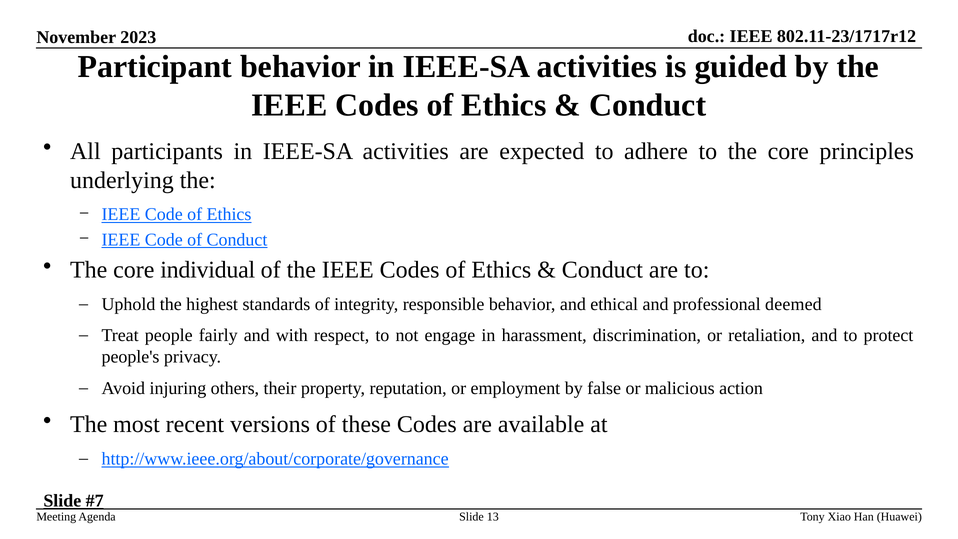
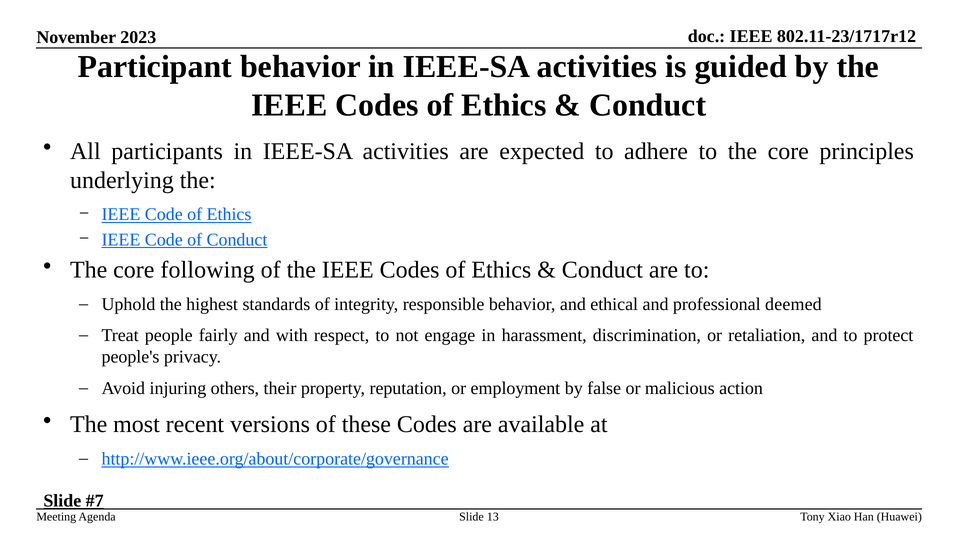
individual: individual -> following
